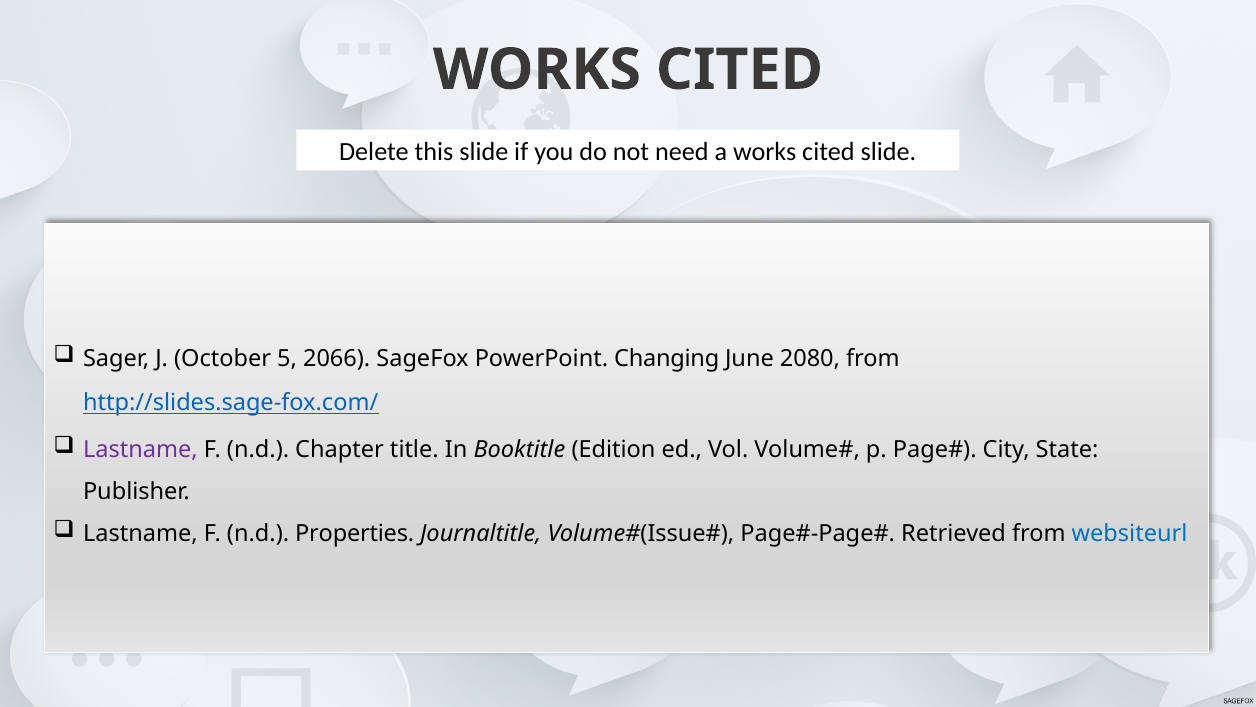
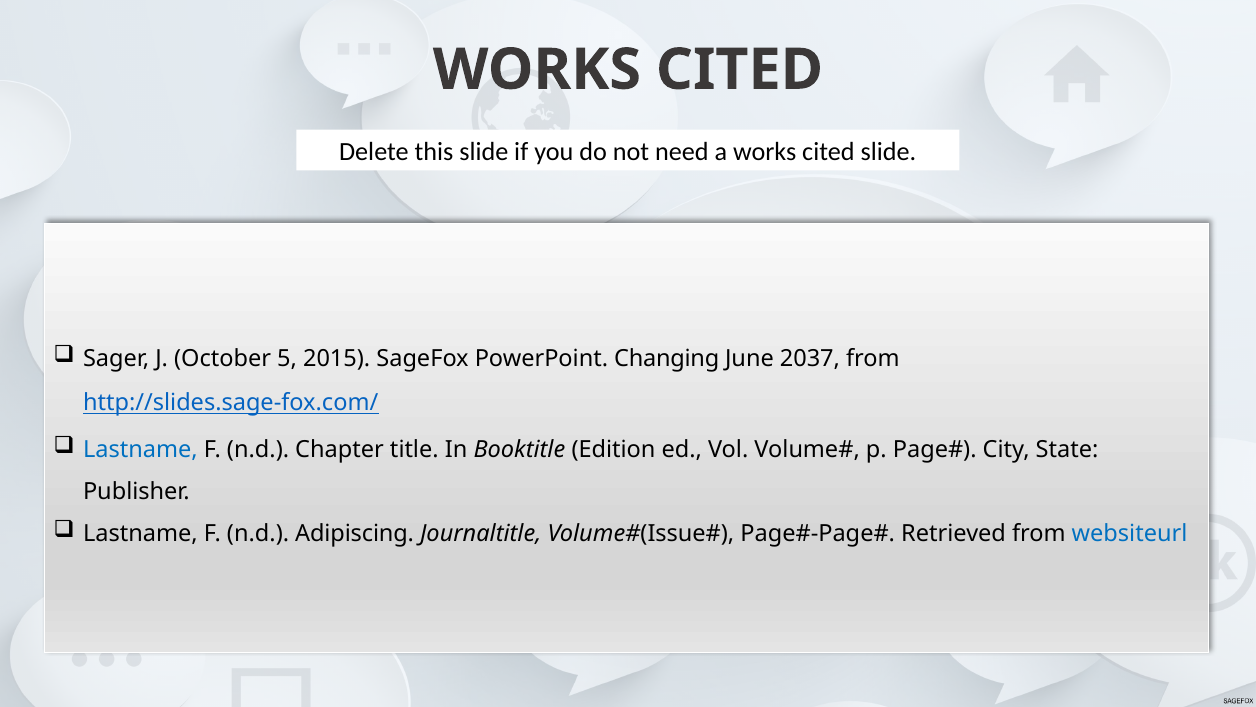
2066: 2066 -> 2015
2080: 2080 -> 2037
Lastname at (140, 449) colour: purple -> blue
Properties: Properties -> Adipiscing
